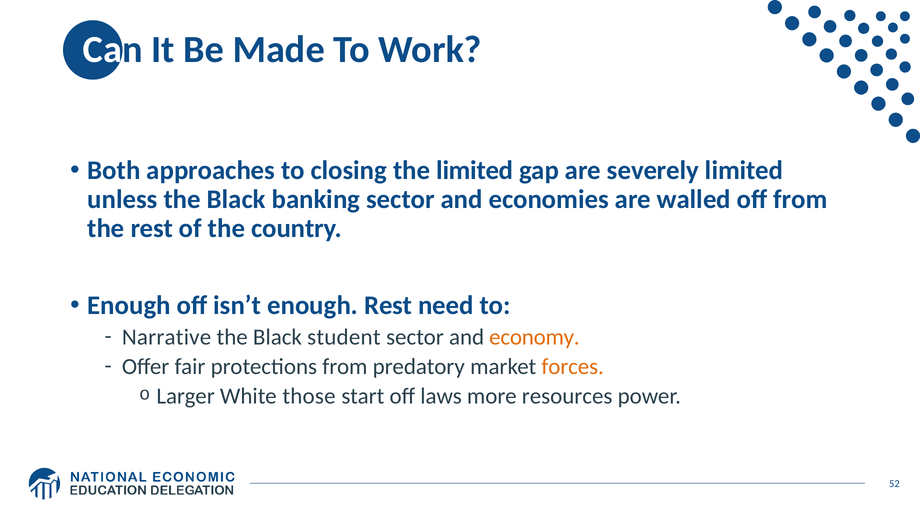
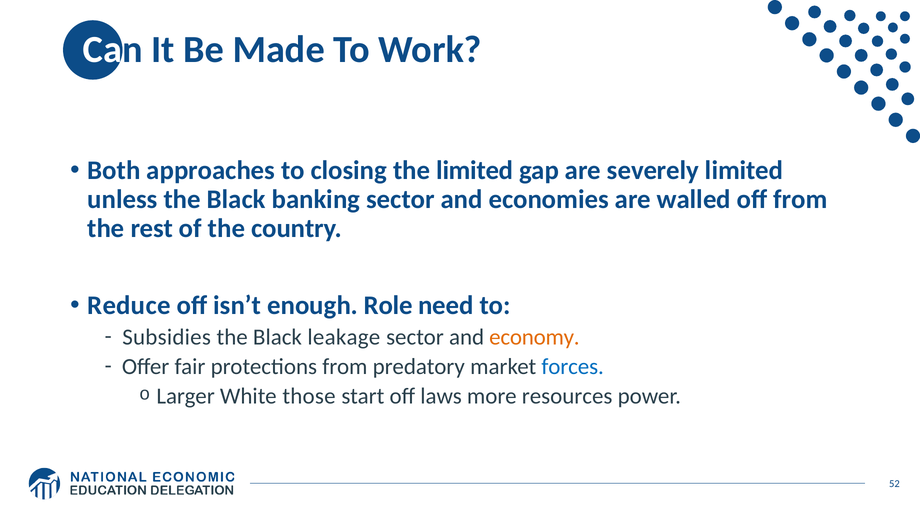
Enough at (129, 306): Enough -> Reduce
enough Rest: Rest -> Role
Narrative: Narrative -> Subsidies
student: student -> leakage
forces colour: orange -> blue
